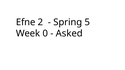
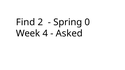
Efne: Efne -> Find
5: 5 -> 0
0: 0 -> 4
